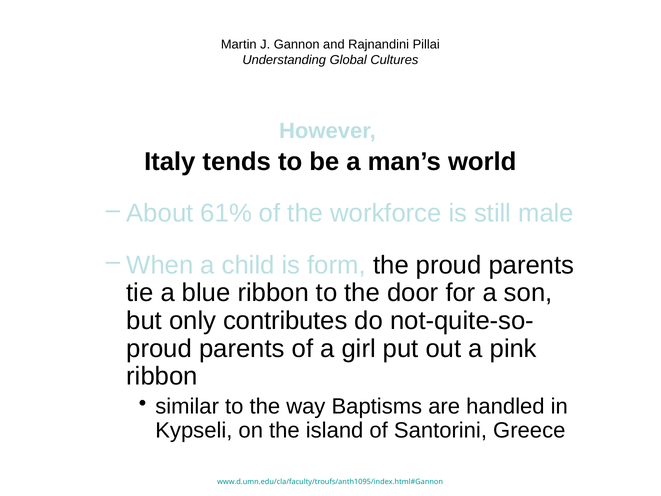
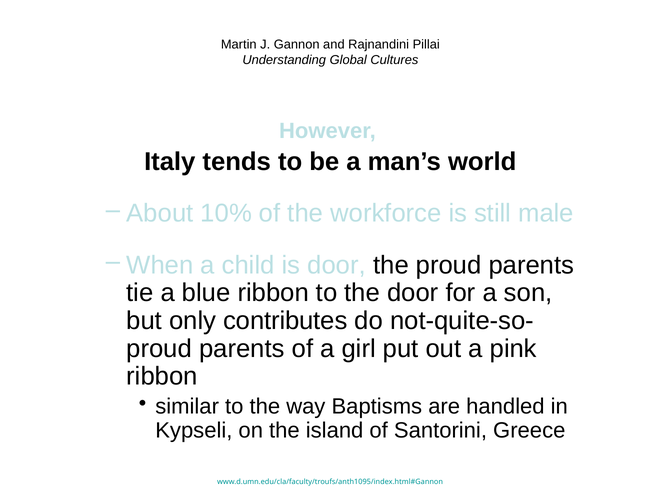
61%: 61% -> 10%
is form: form -> door
